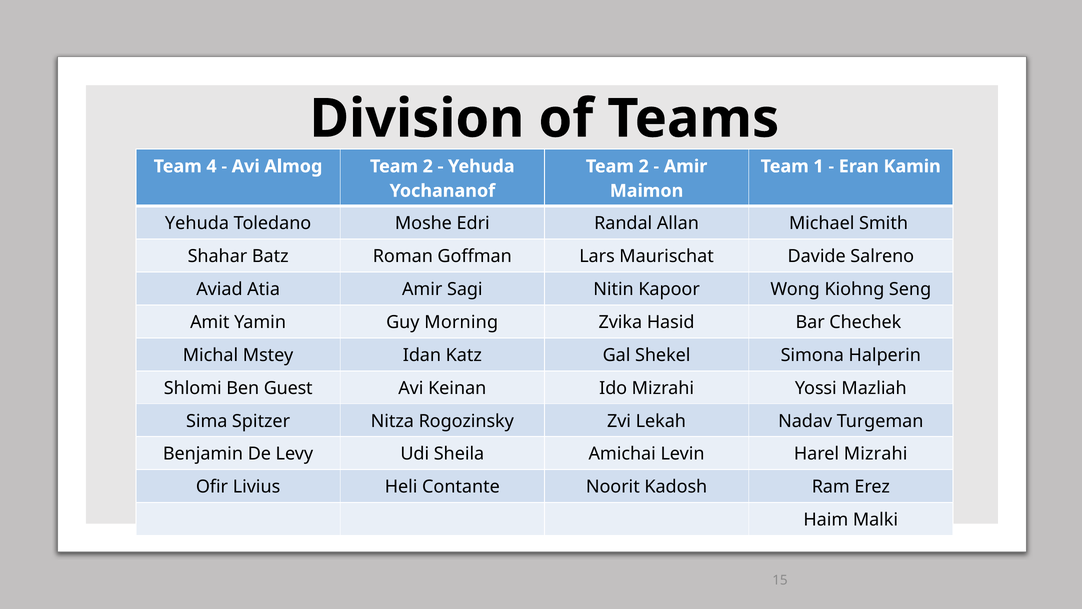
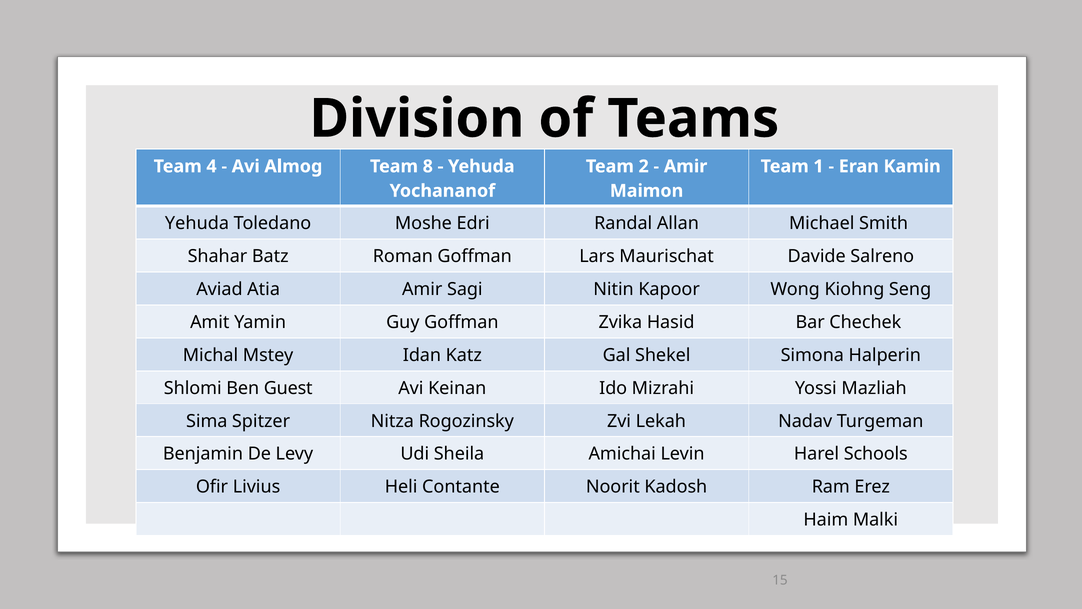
Almog Team 2: 2 -> 8
Guy Morning: Morning -> Goffman
Harel Mizrahi: Mizrahi -> Schools
